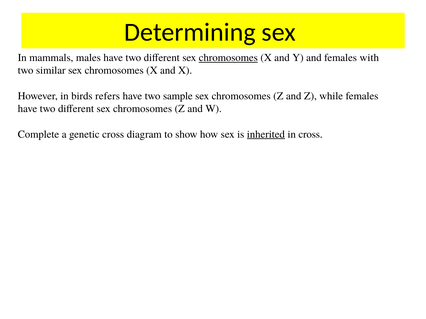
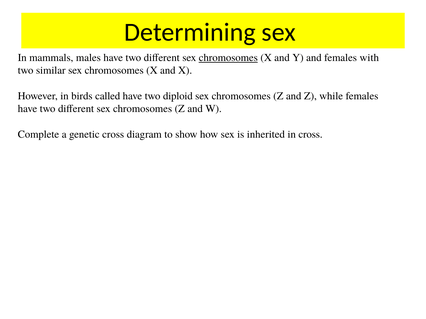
refers: refers -> called
sample: sample -> diploid
inherited underline: present -> none
